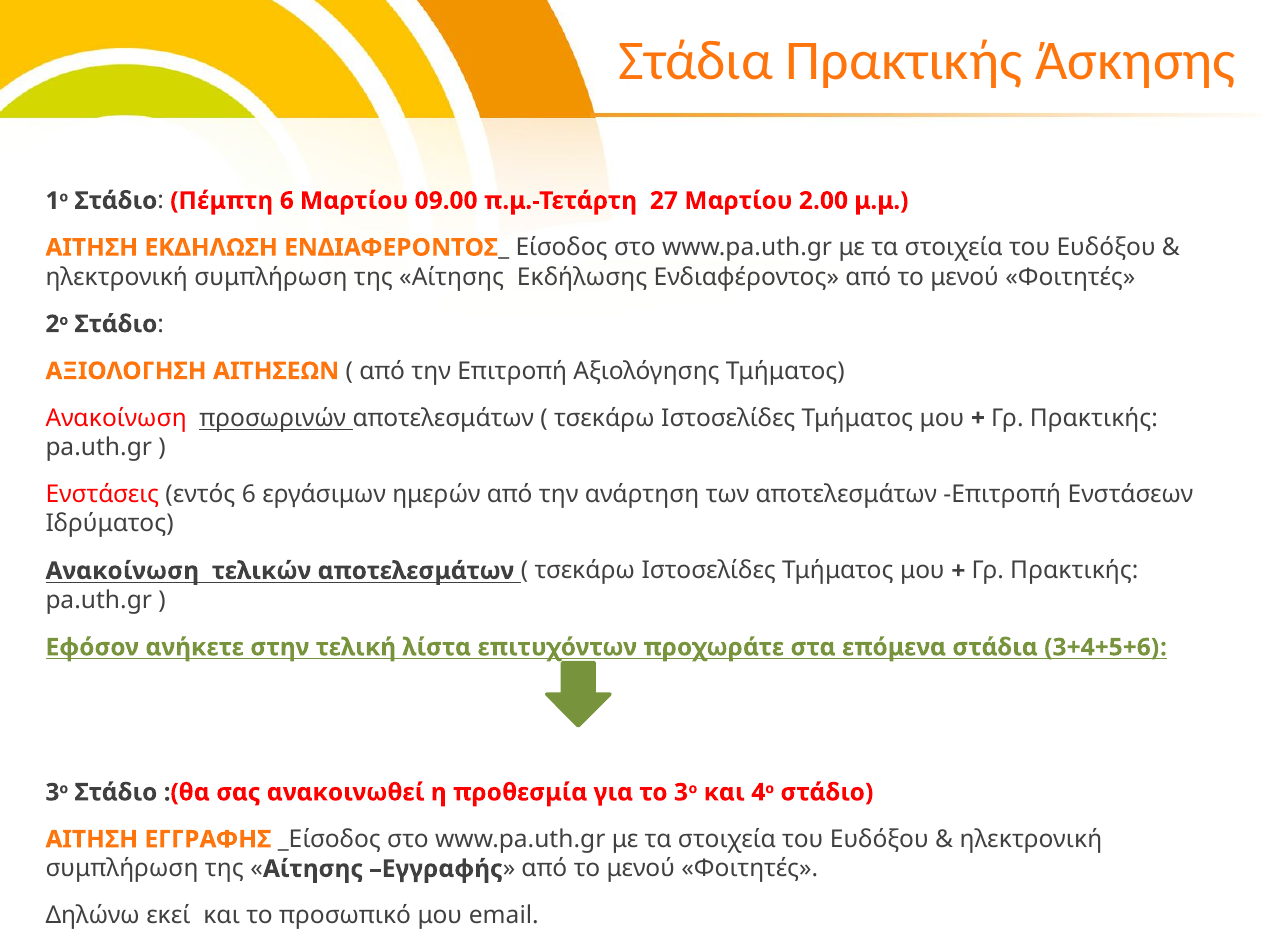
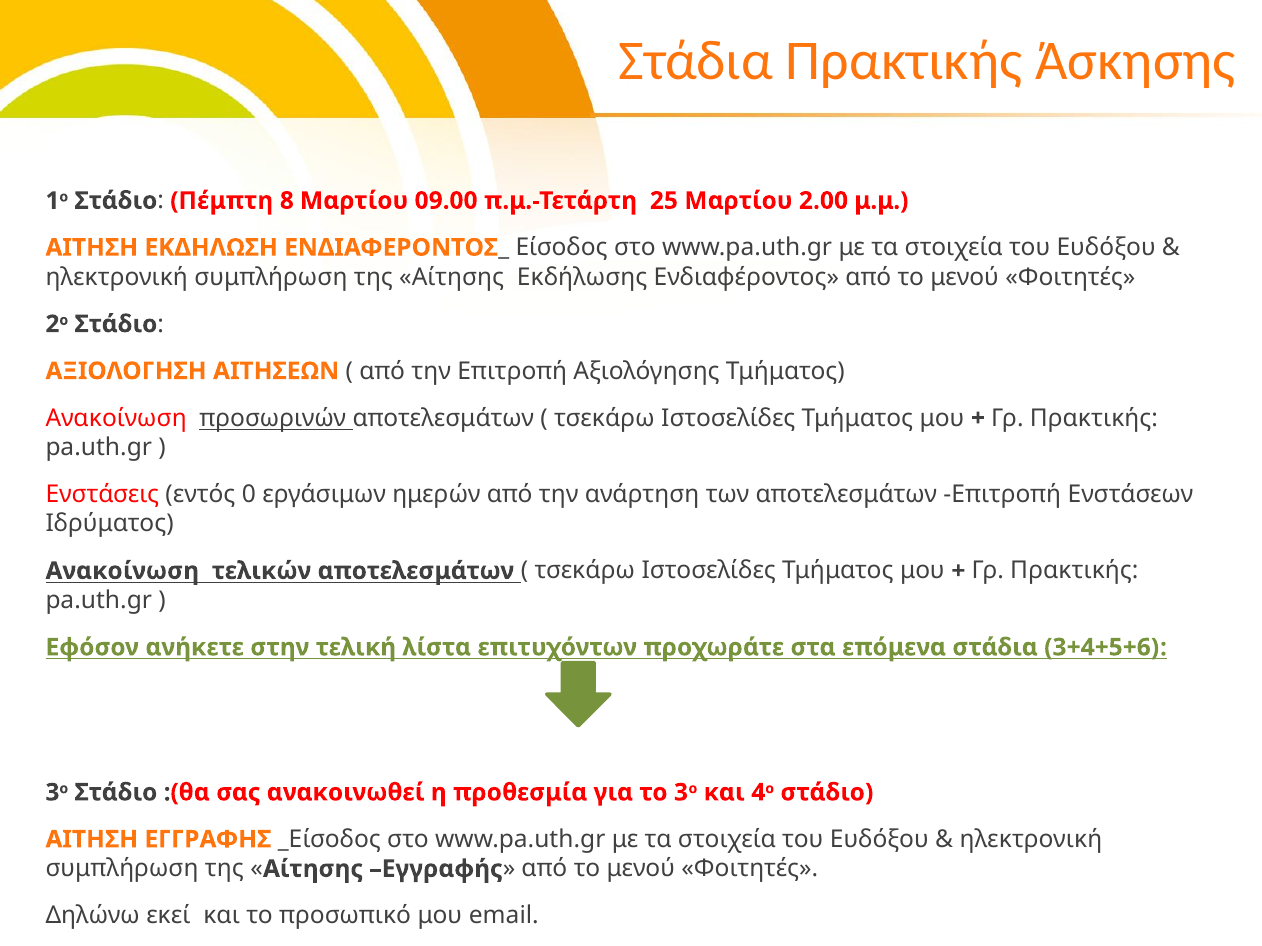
Πέμπτη 6: 6 -> 8
27: 27 -> 25
εντός 6: 6 -> 0
